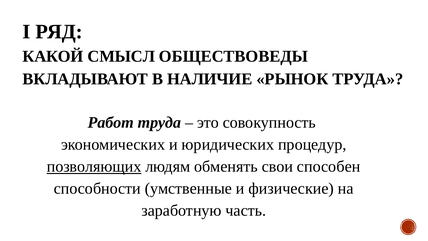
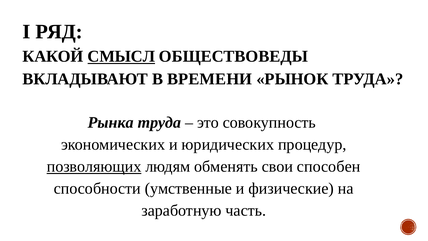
СМЫСЛ underline: none -> present
НАЛИЧИЕ: НАЛИЧИЕ -> ВРЕМЕНИ
Работ: Работ -> Рынка
